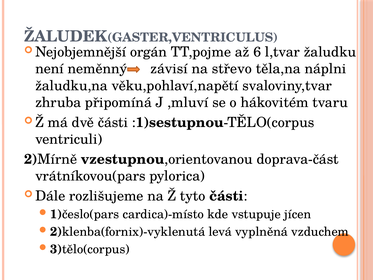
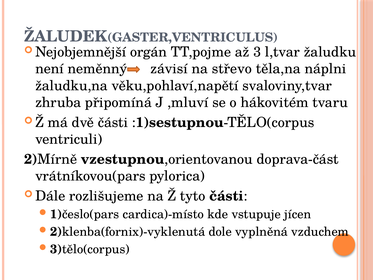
6: 6 -> 3
levá: levá -> dole
